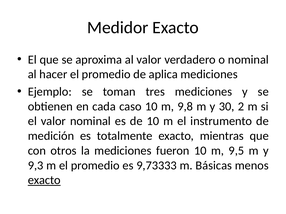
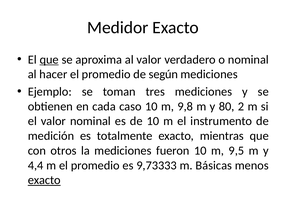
que at (49, 60) underline: none -> present
aplica: aplica -> según
30: 30 -> 80
9,3: 9,3 -> 4,4
